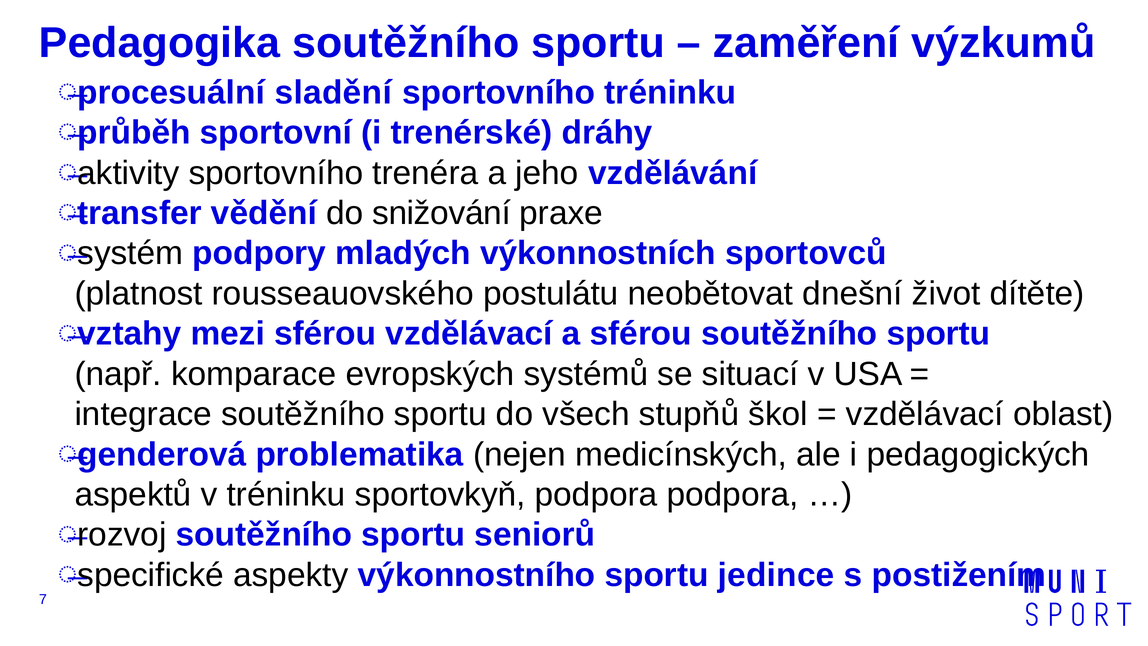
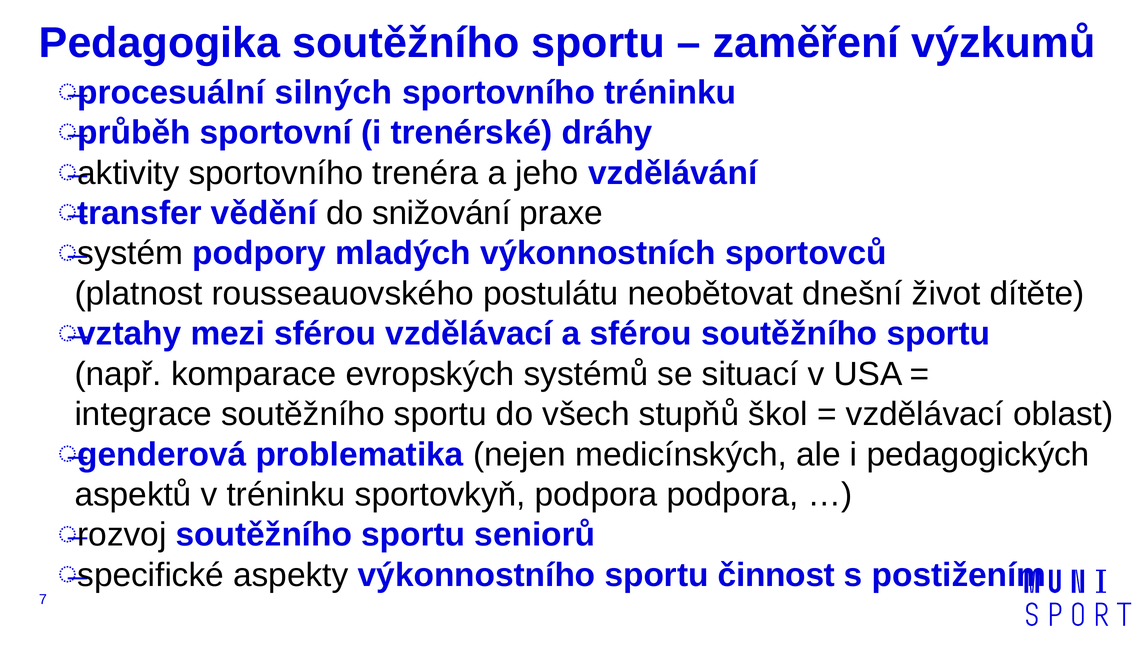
sladění: sladění -> silných
jedince: jedince -> činnost
